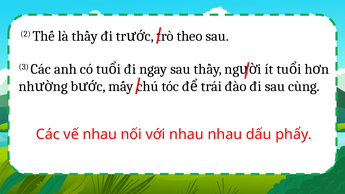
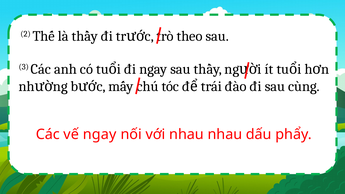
vế nhau: nhau -> ngay
